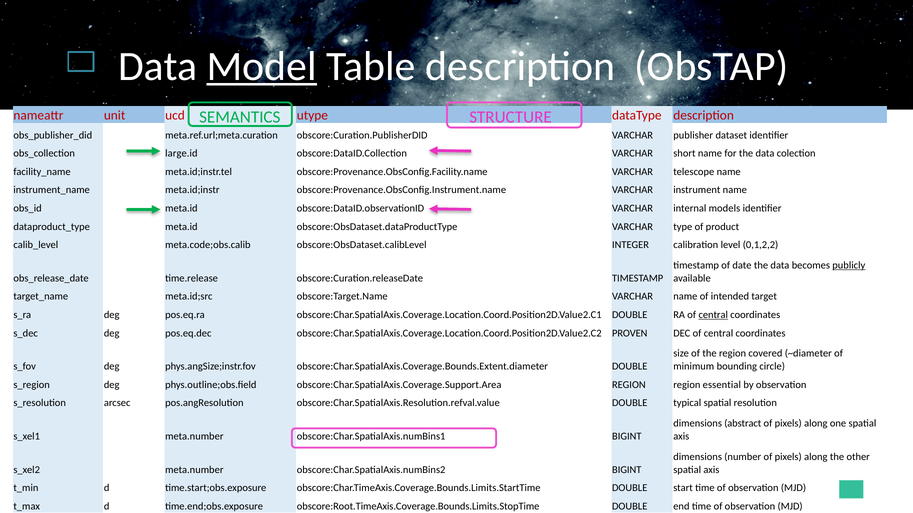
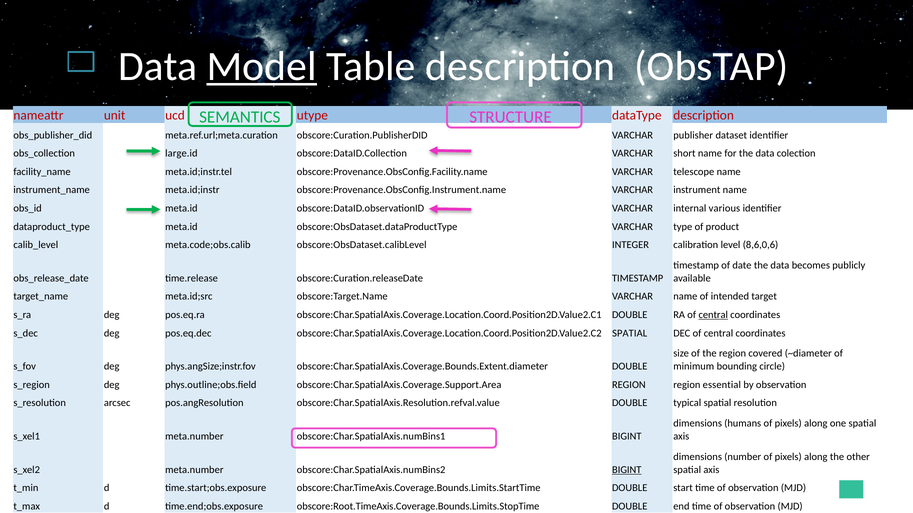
models: models -> various
0,1,2,2: 0,1,2,2 -> 8,6,0,6
publicly underline: present -> none
obscore:Char.SpatialAxis.Coverage.Location.Coord.Position2D.Value2.C2 PROVEN: PROVEN -> SPATIAL
abstract: abstract -> humans
BIGINT at (627, 470) underline: none -> present
